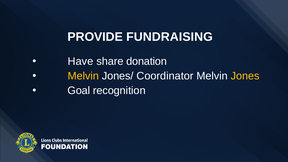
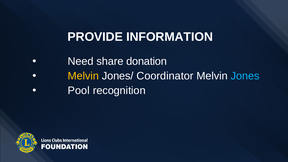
FUNDRAISING: FUNDRAISING -> INFORMATION
Have: Have -> Need
Jones colour: yellow -> light blue
Goal: Goal -> Pool
